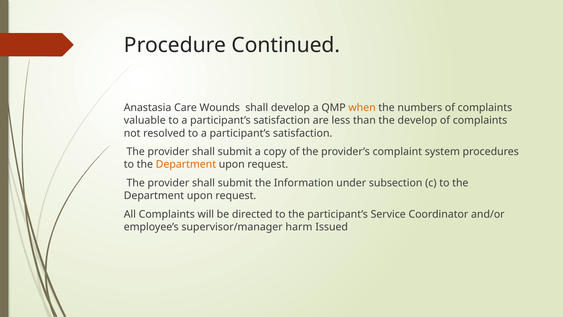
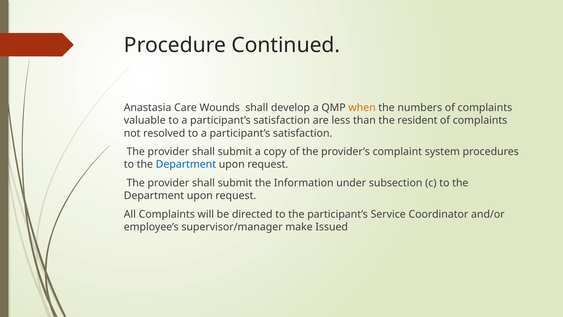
the develop: develop -> resident
Department at (186, 164) colour: orange -> blue
harm: harm -> make
